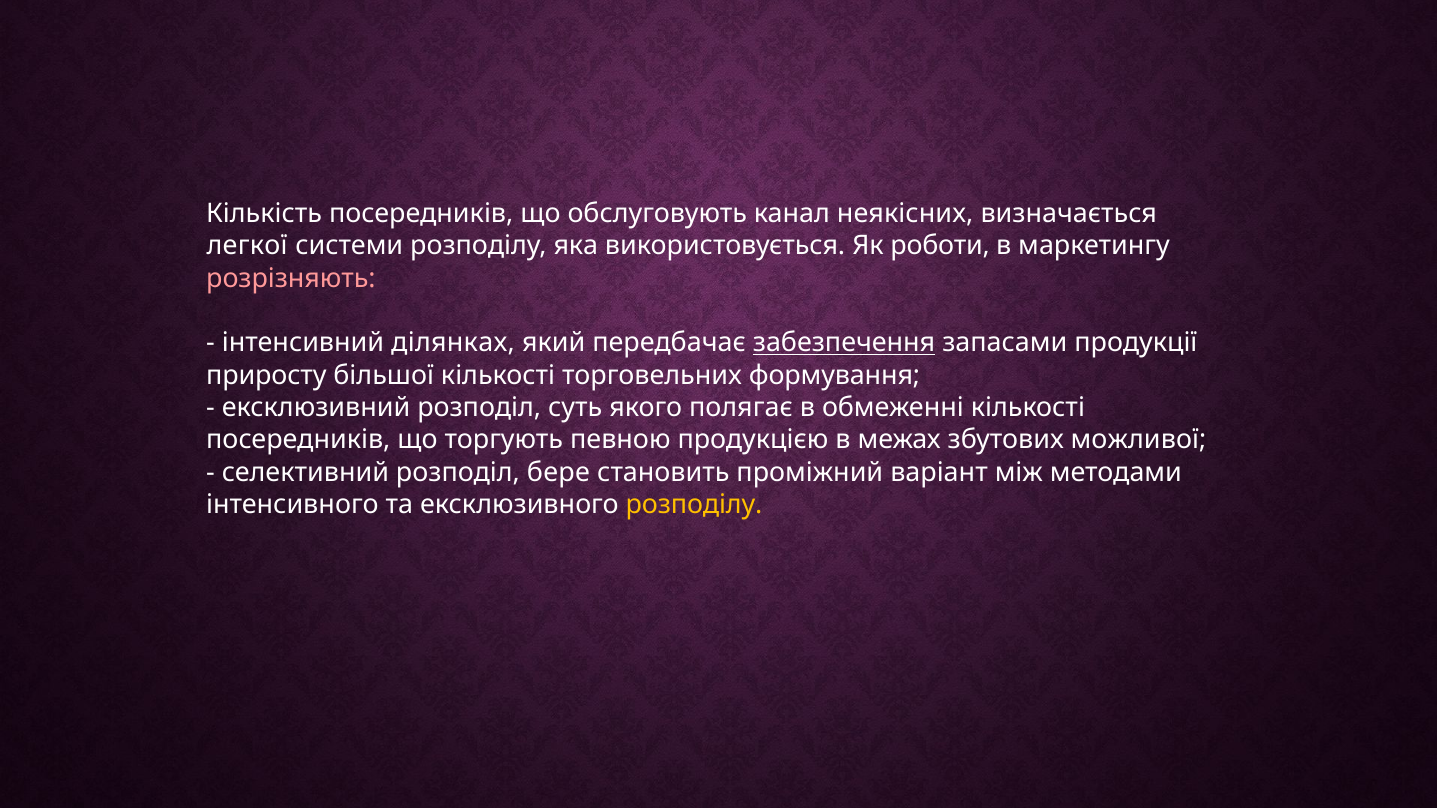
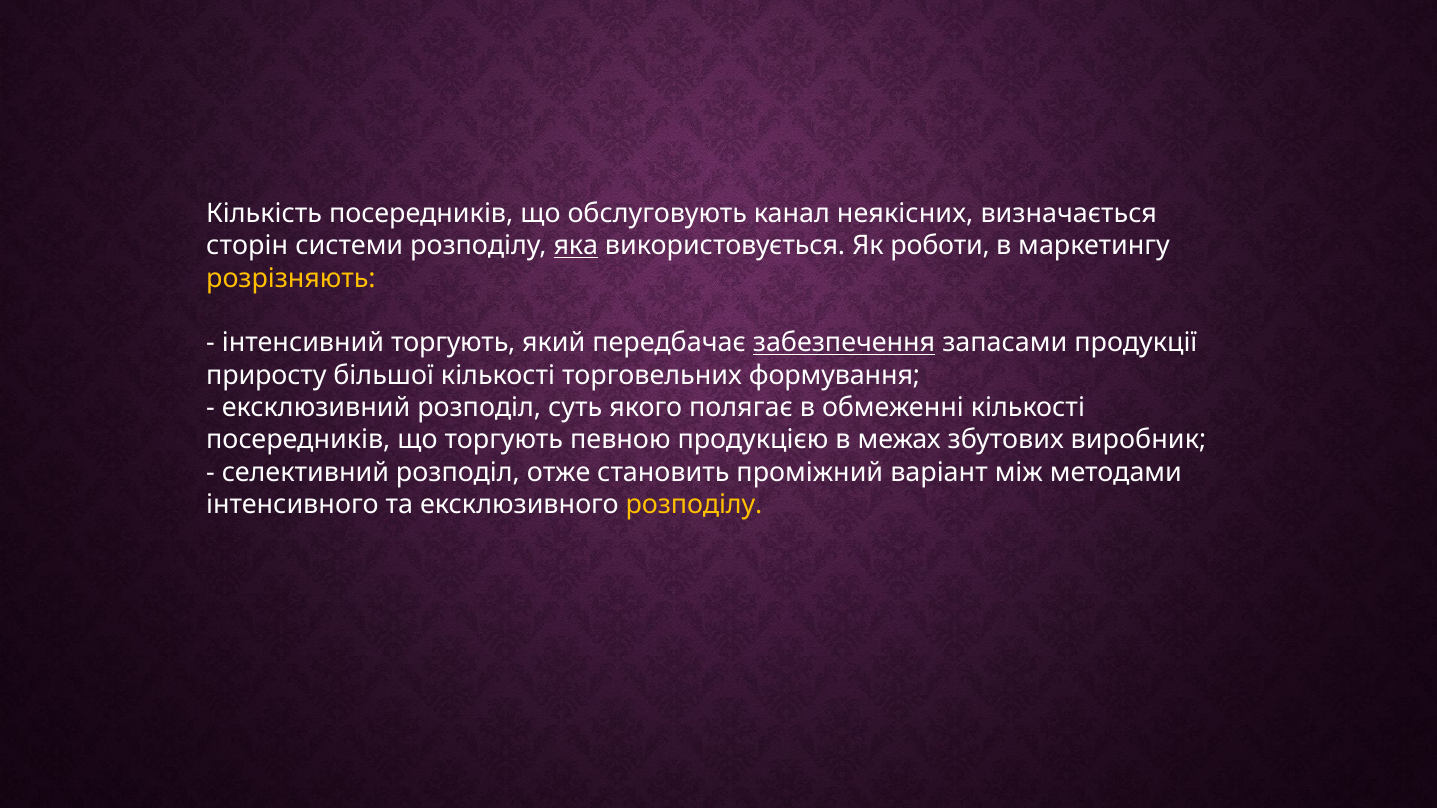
легкої: легкої -> сторін
яка underline: none -> present
розрізняють colour: pink -> yellow
інтенсивний ділянках: ділянках -> торгують
можливої: можливої -> виробник
бере: бере -> отже
